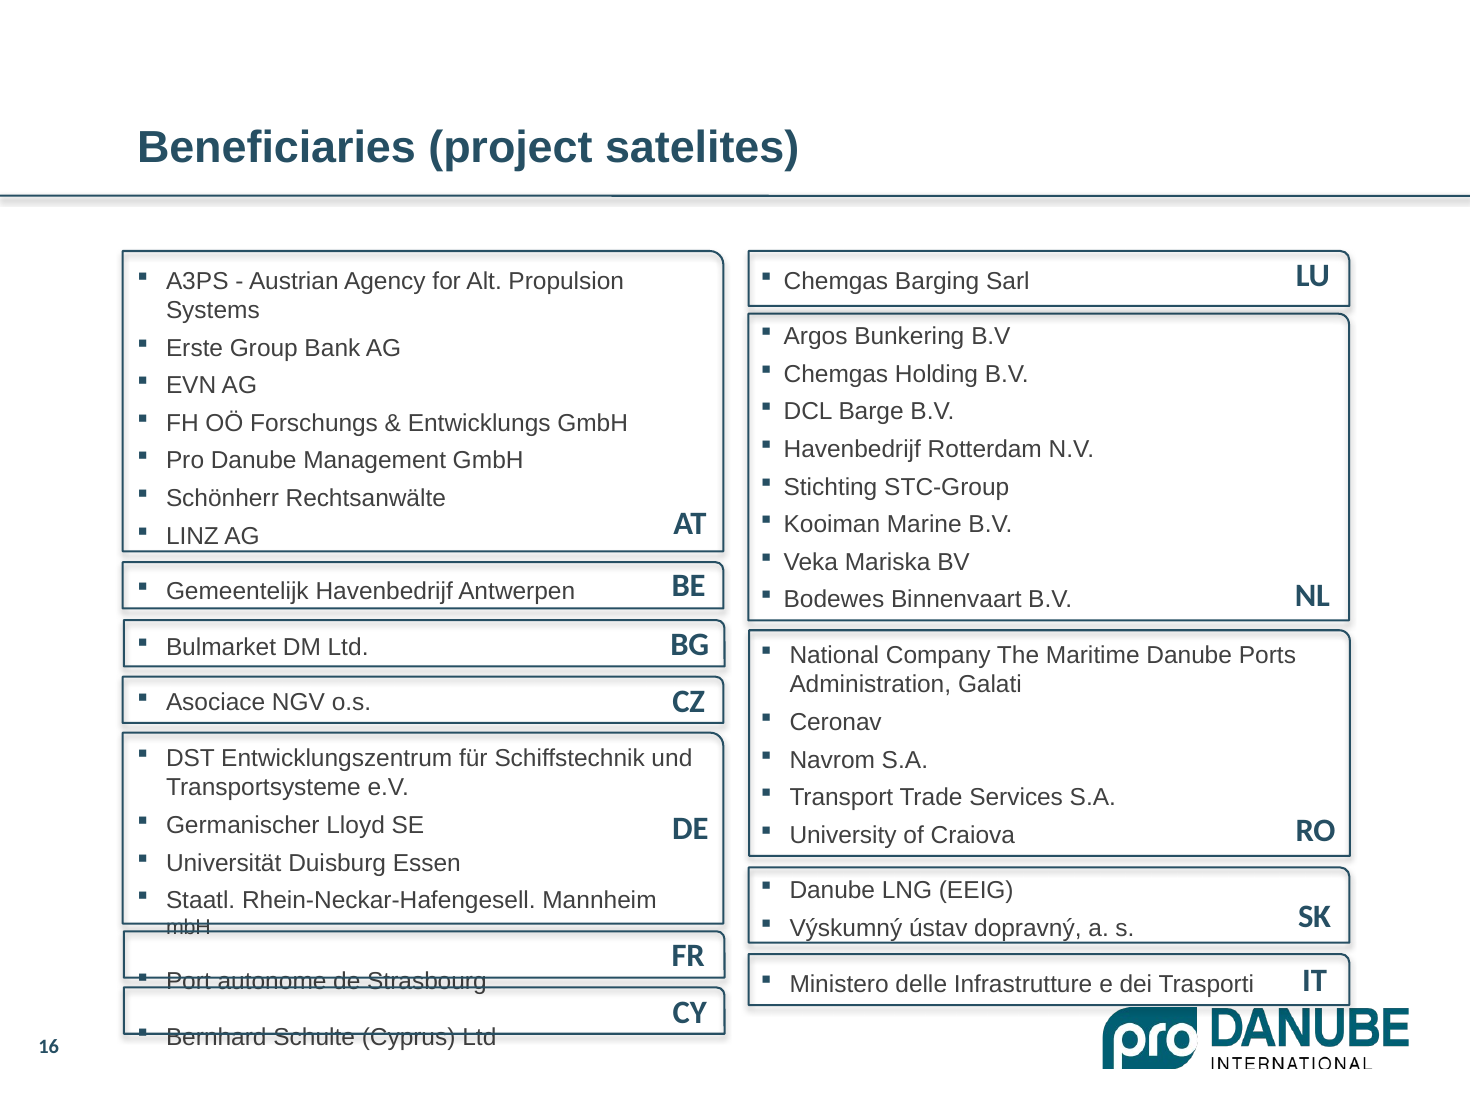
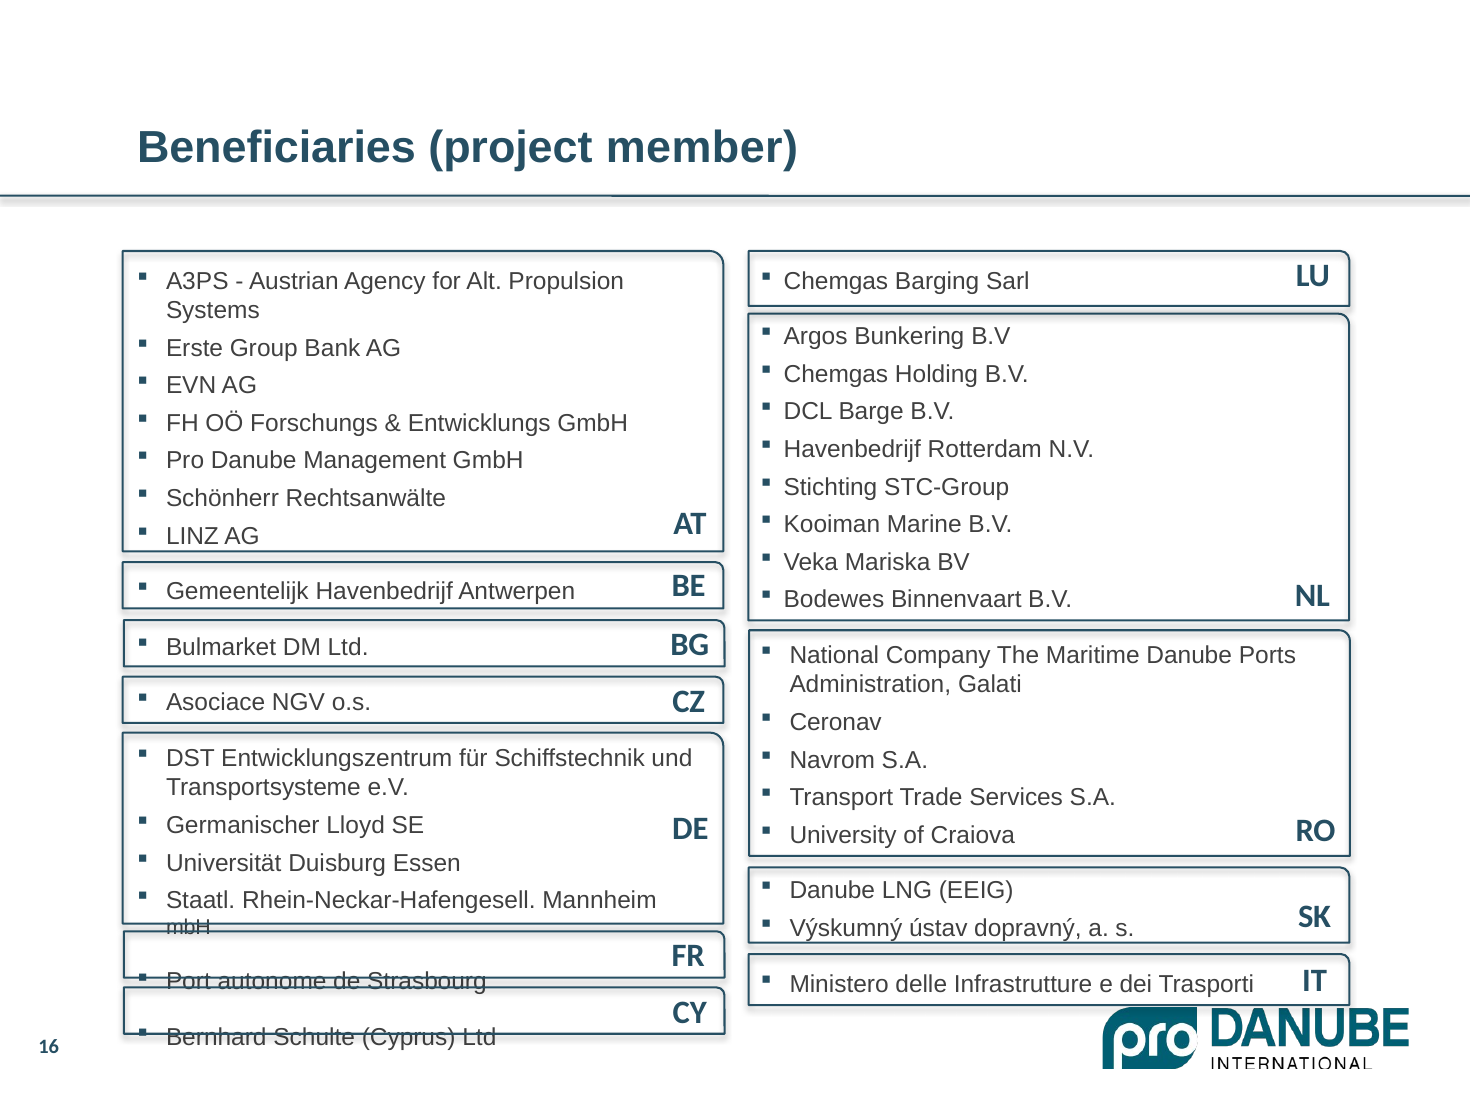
satelites: satelites -> member
